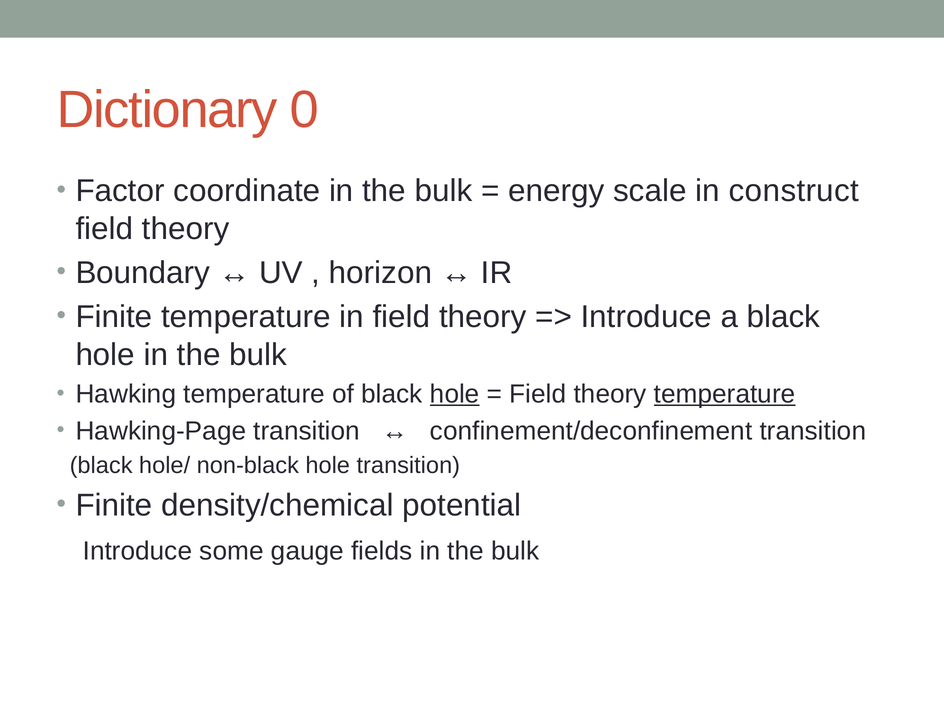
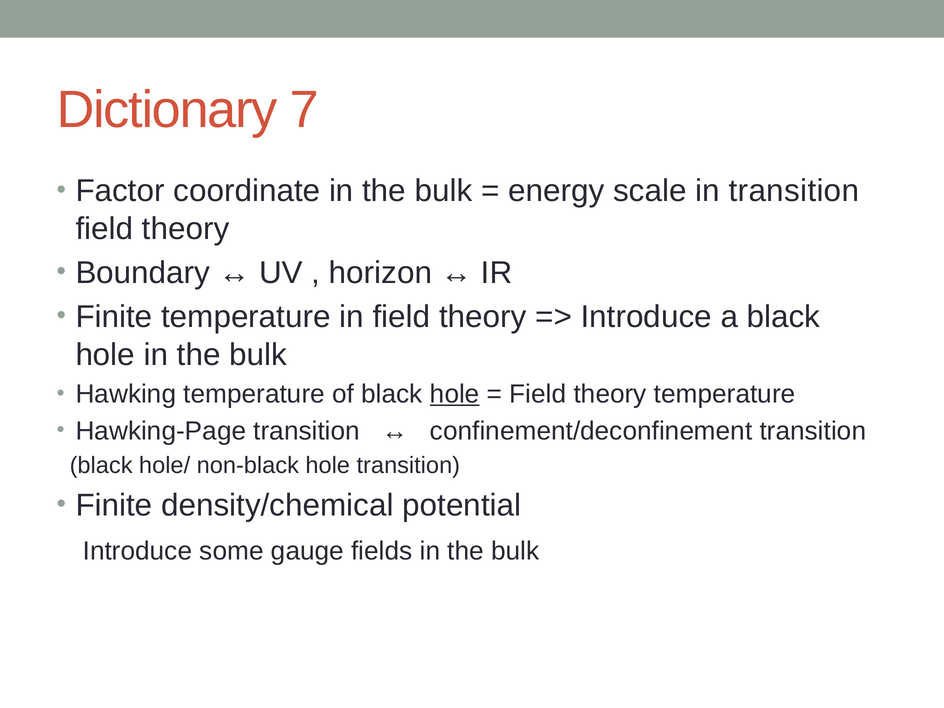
0: 0 -> 7
in construct: construct -> transition
temperature at (725, 394) underline: present -> none
